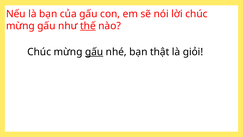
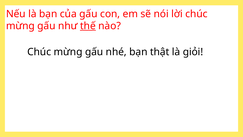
gấu at (94, 52) underline: present -> none
